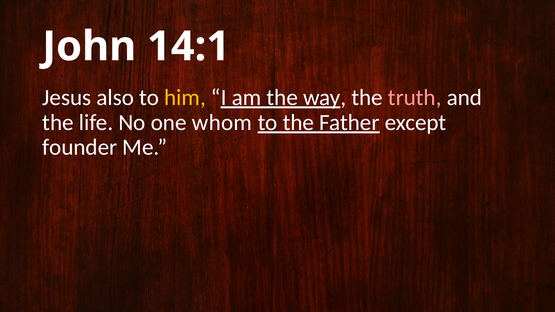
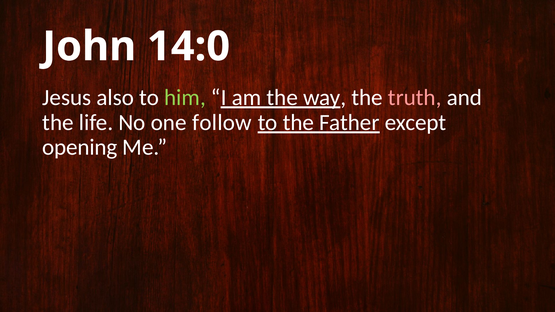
14:1: 14:1 -> 14:0
him colour: yellow -> light green
whom: whom -> follow
founder: founder -> opening
